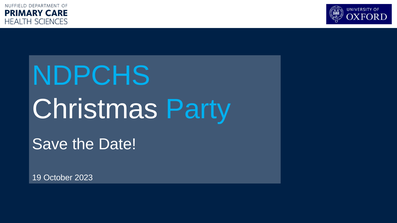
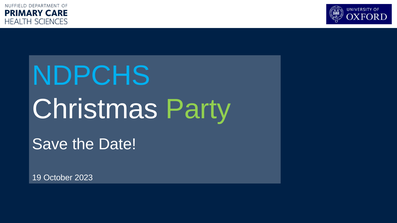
Party colour: light blue -> light green
